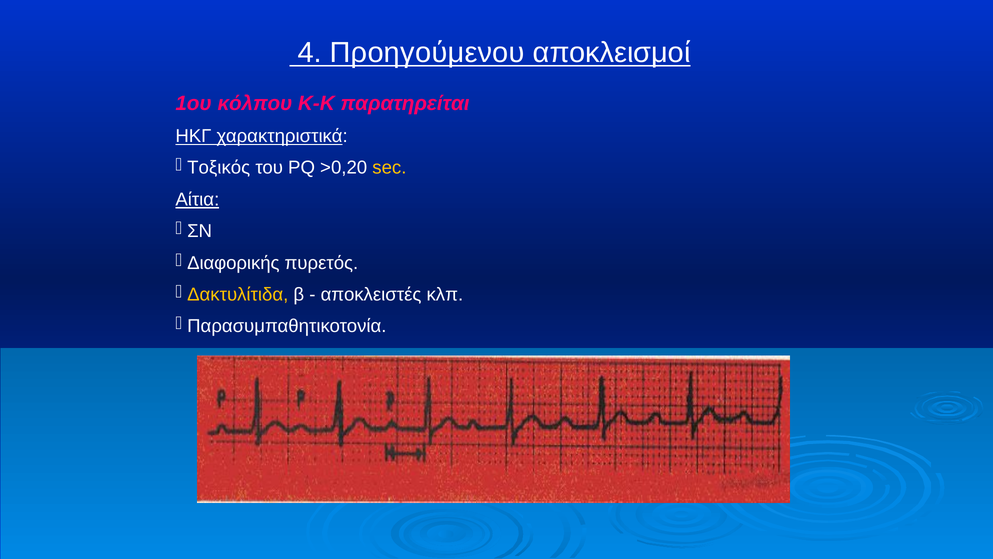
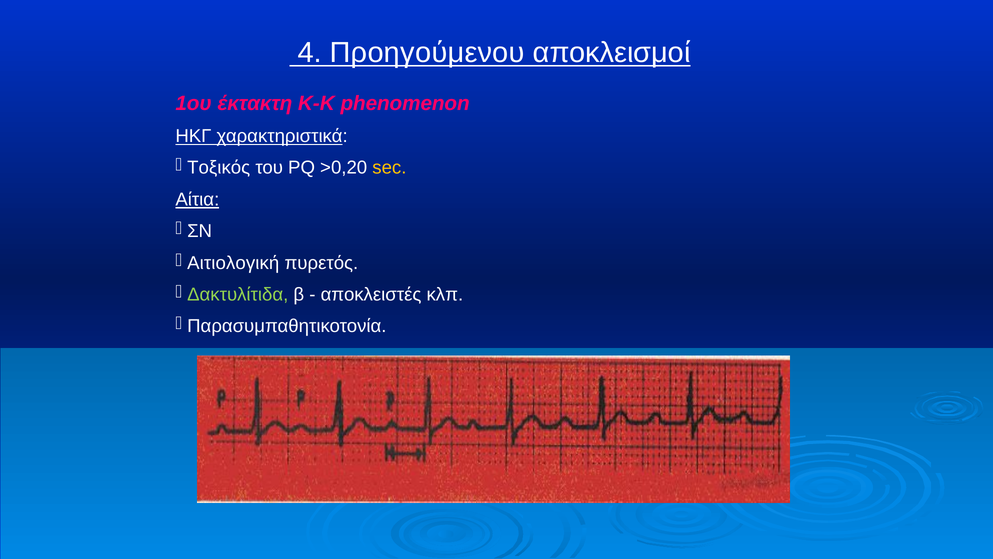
κόλπου: κόλπου -> έκτακτη
παρατηρείται: παρατηρείται -> phenomenon
Διαφορικής: Διαφορικής -> Αιτιολογική
Δακτυλίτιδα colour: yellow -> light green
